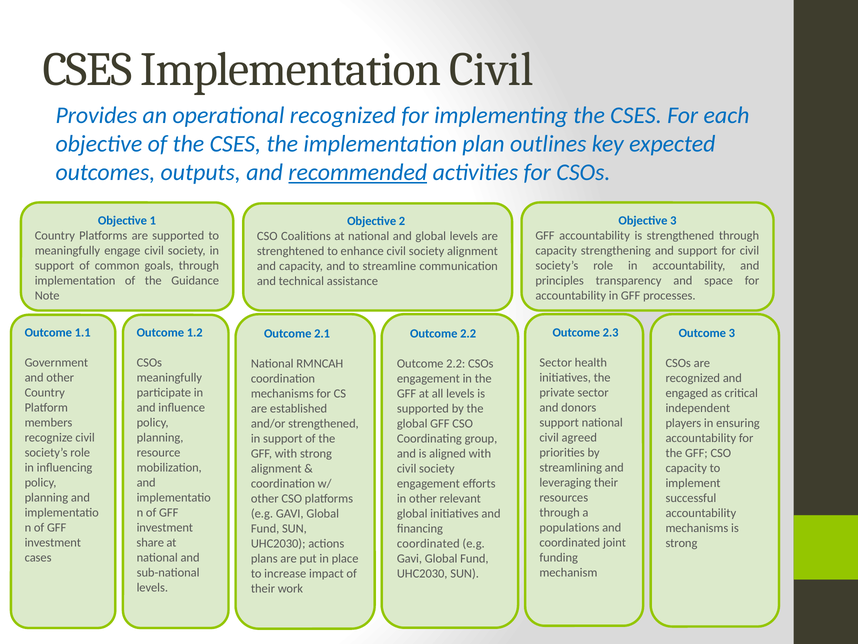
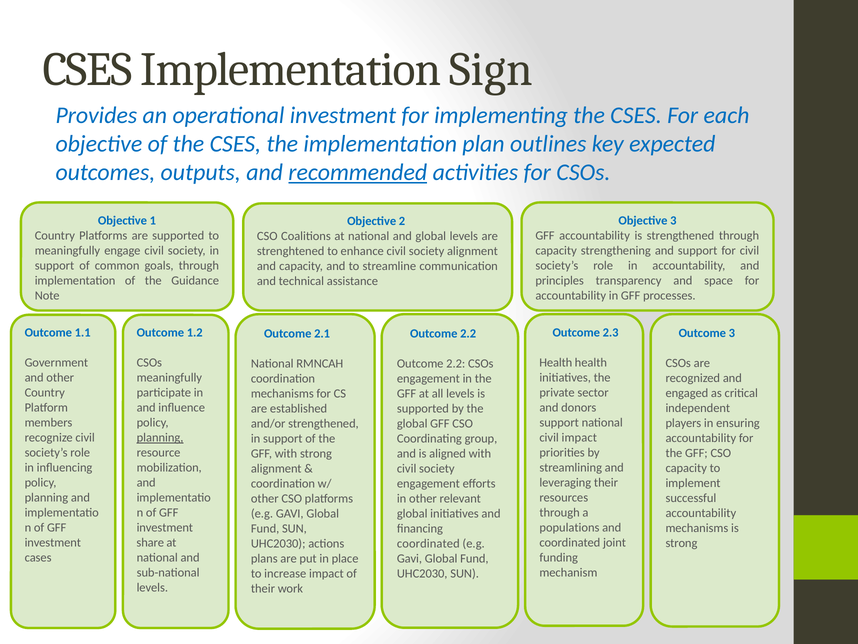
Implementation Civil: Civil -> Sign
operational recognized: recognized -> investment
Sector at (556, 362): Sector -> Health
civil agreed: agreed -> impact
planning at (160, 437) underline: none -> present
